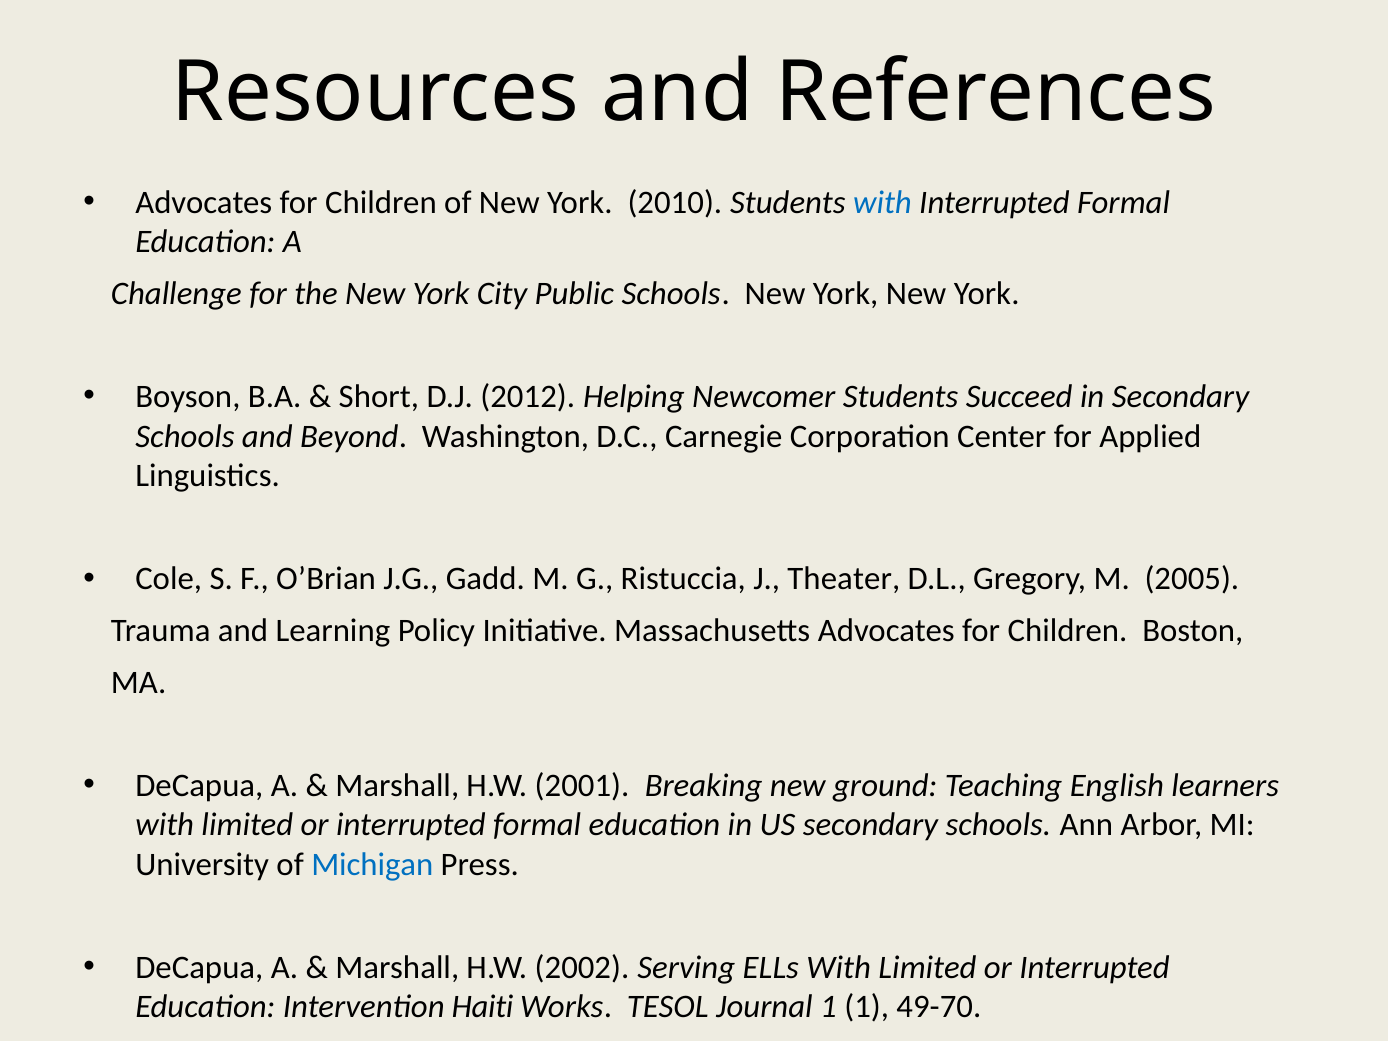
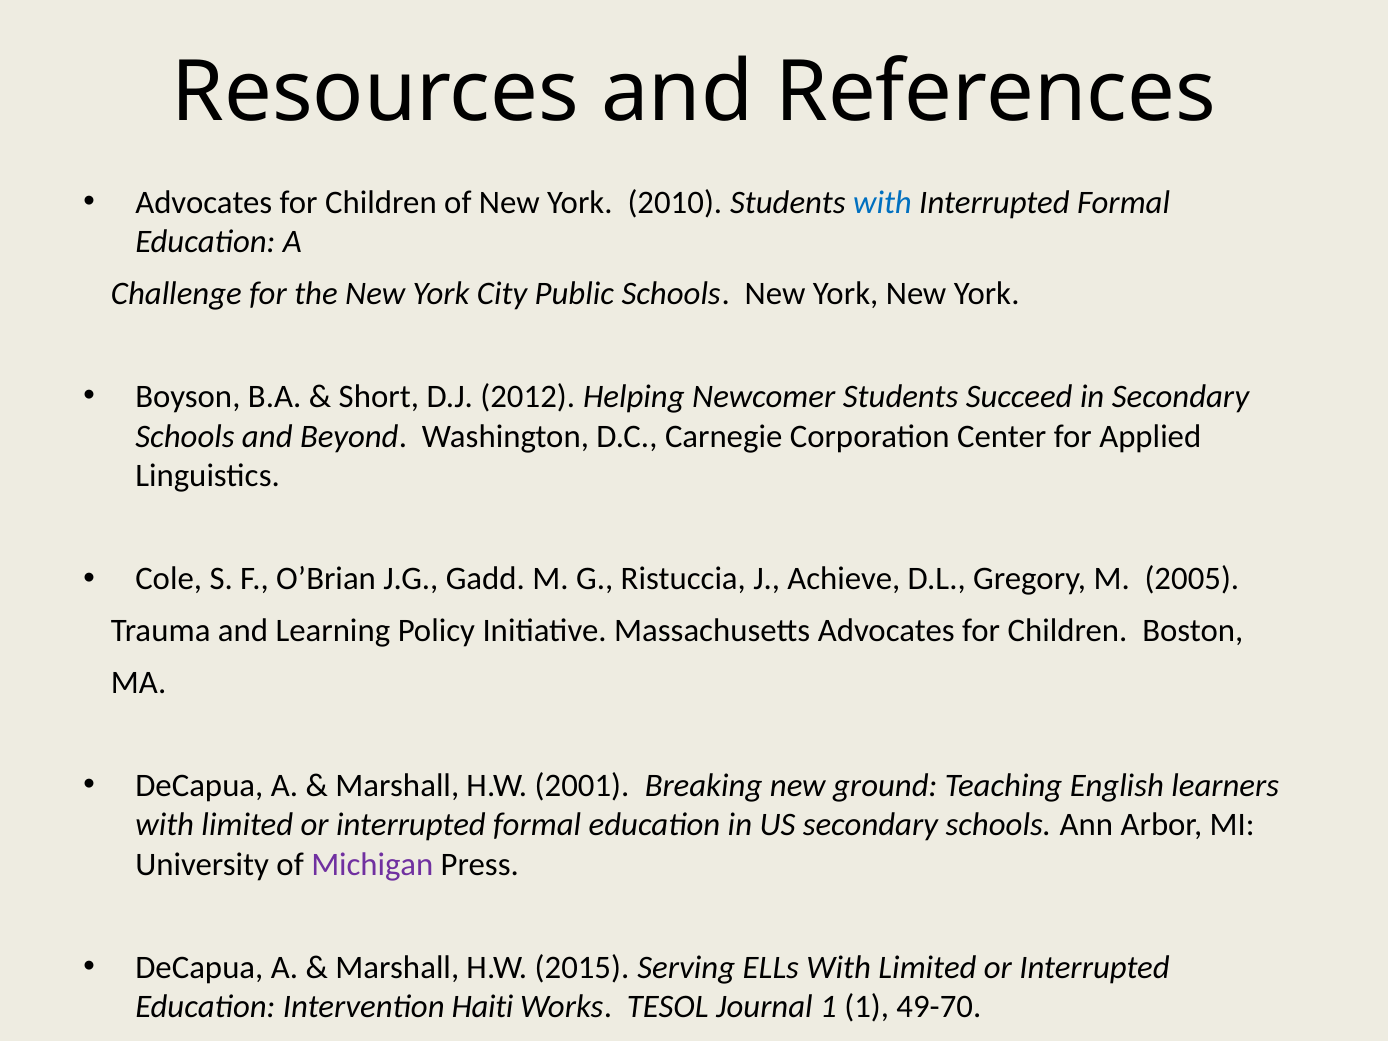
Theater: Theater -> Achieve
Michigan colour: blue -> purple
2002: 2002 -> 2015
